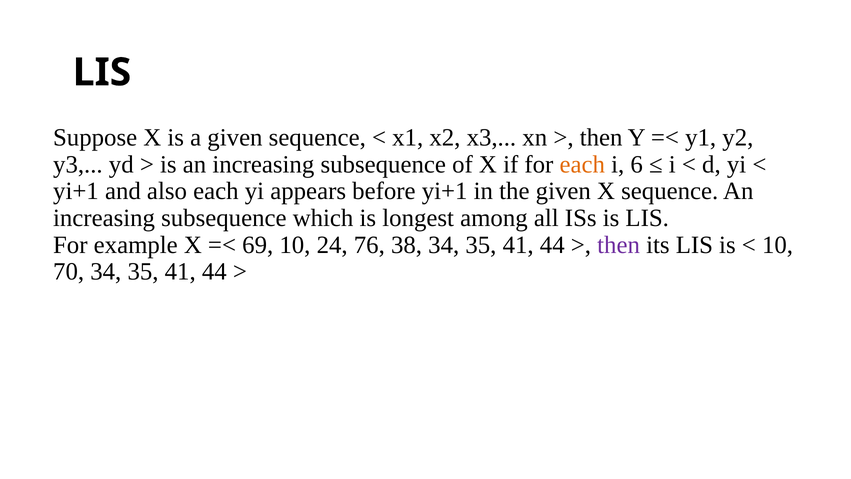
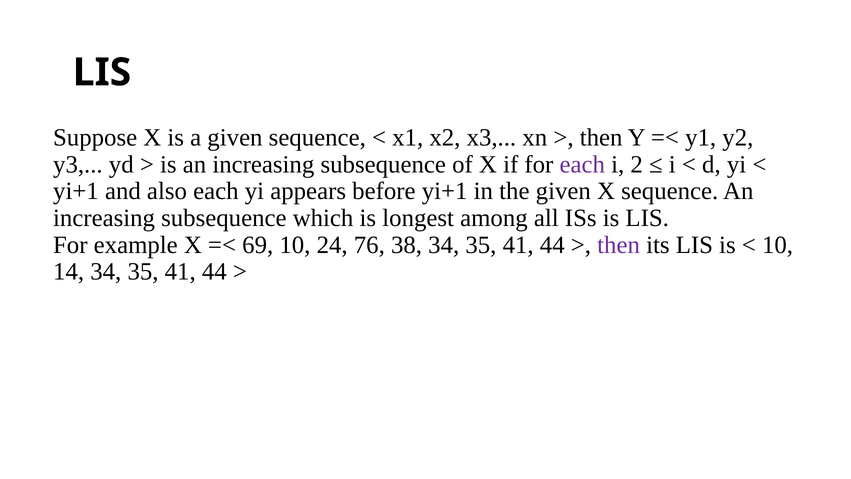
each at (582, 164) colour: orange -> purple
6: 6 -> 2
70: 70 -> 14
